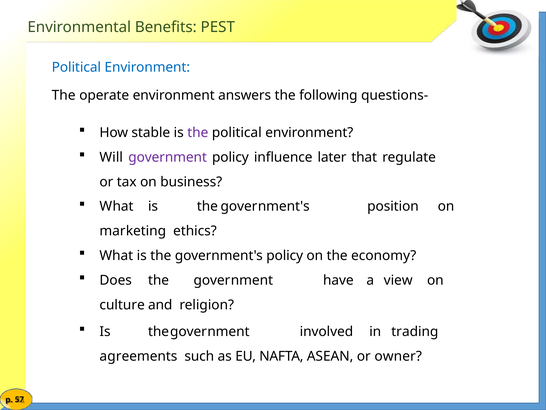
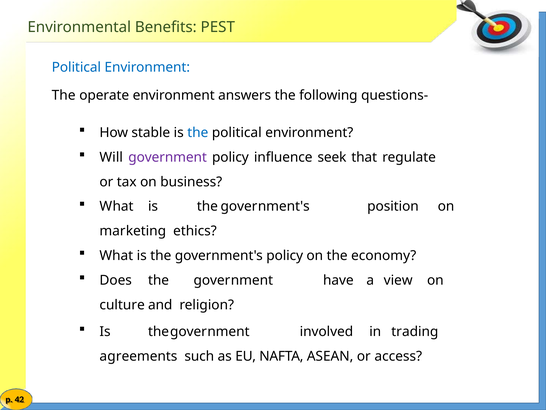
the at (198, 132) colour: purple -> blue
later: later -> seek
owner: owner -> access
57: 57 -> 42
